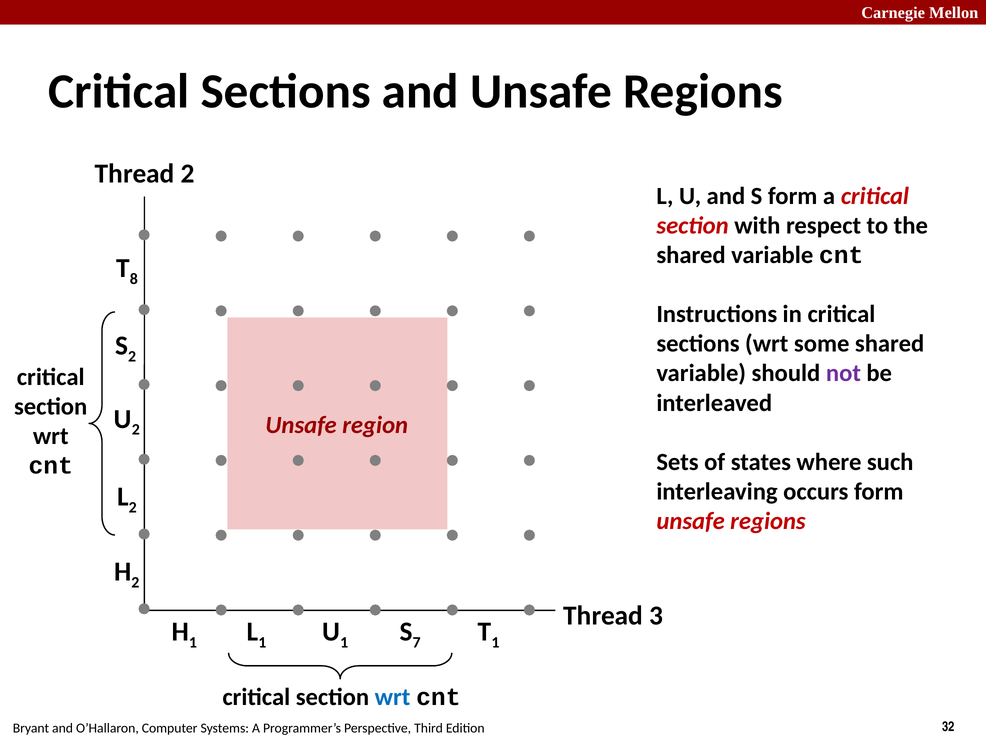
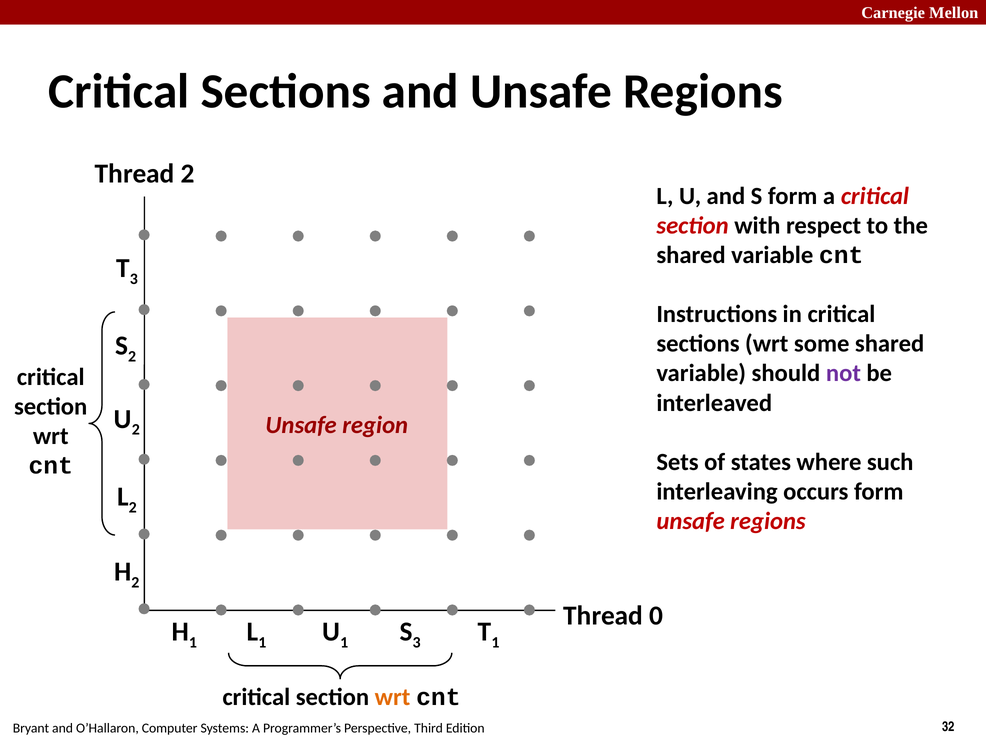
8 at (134, 279): 8 -> 3
3: 3 -> 0
S 7: 7 -> 3
wrt at (393, 698) colour: blue -> orange
